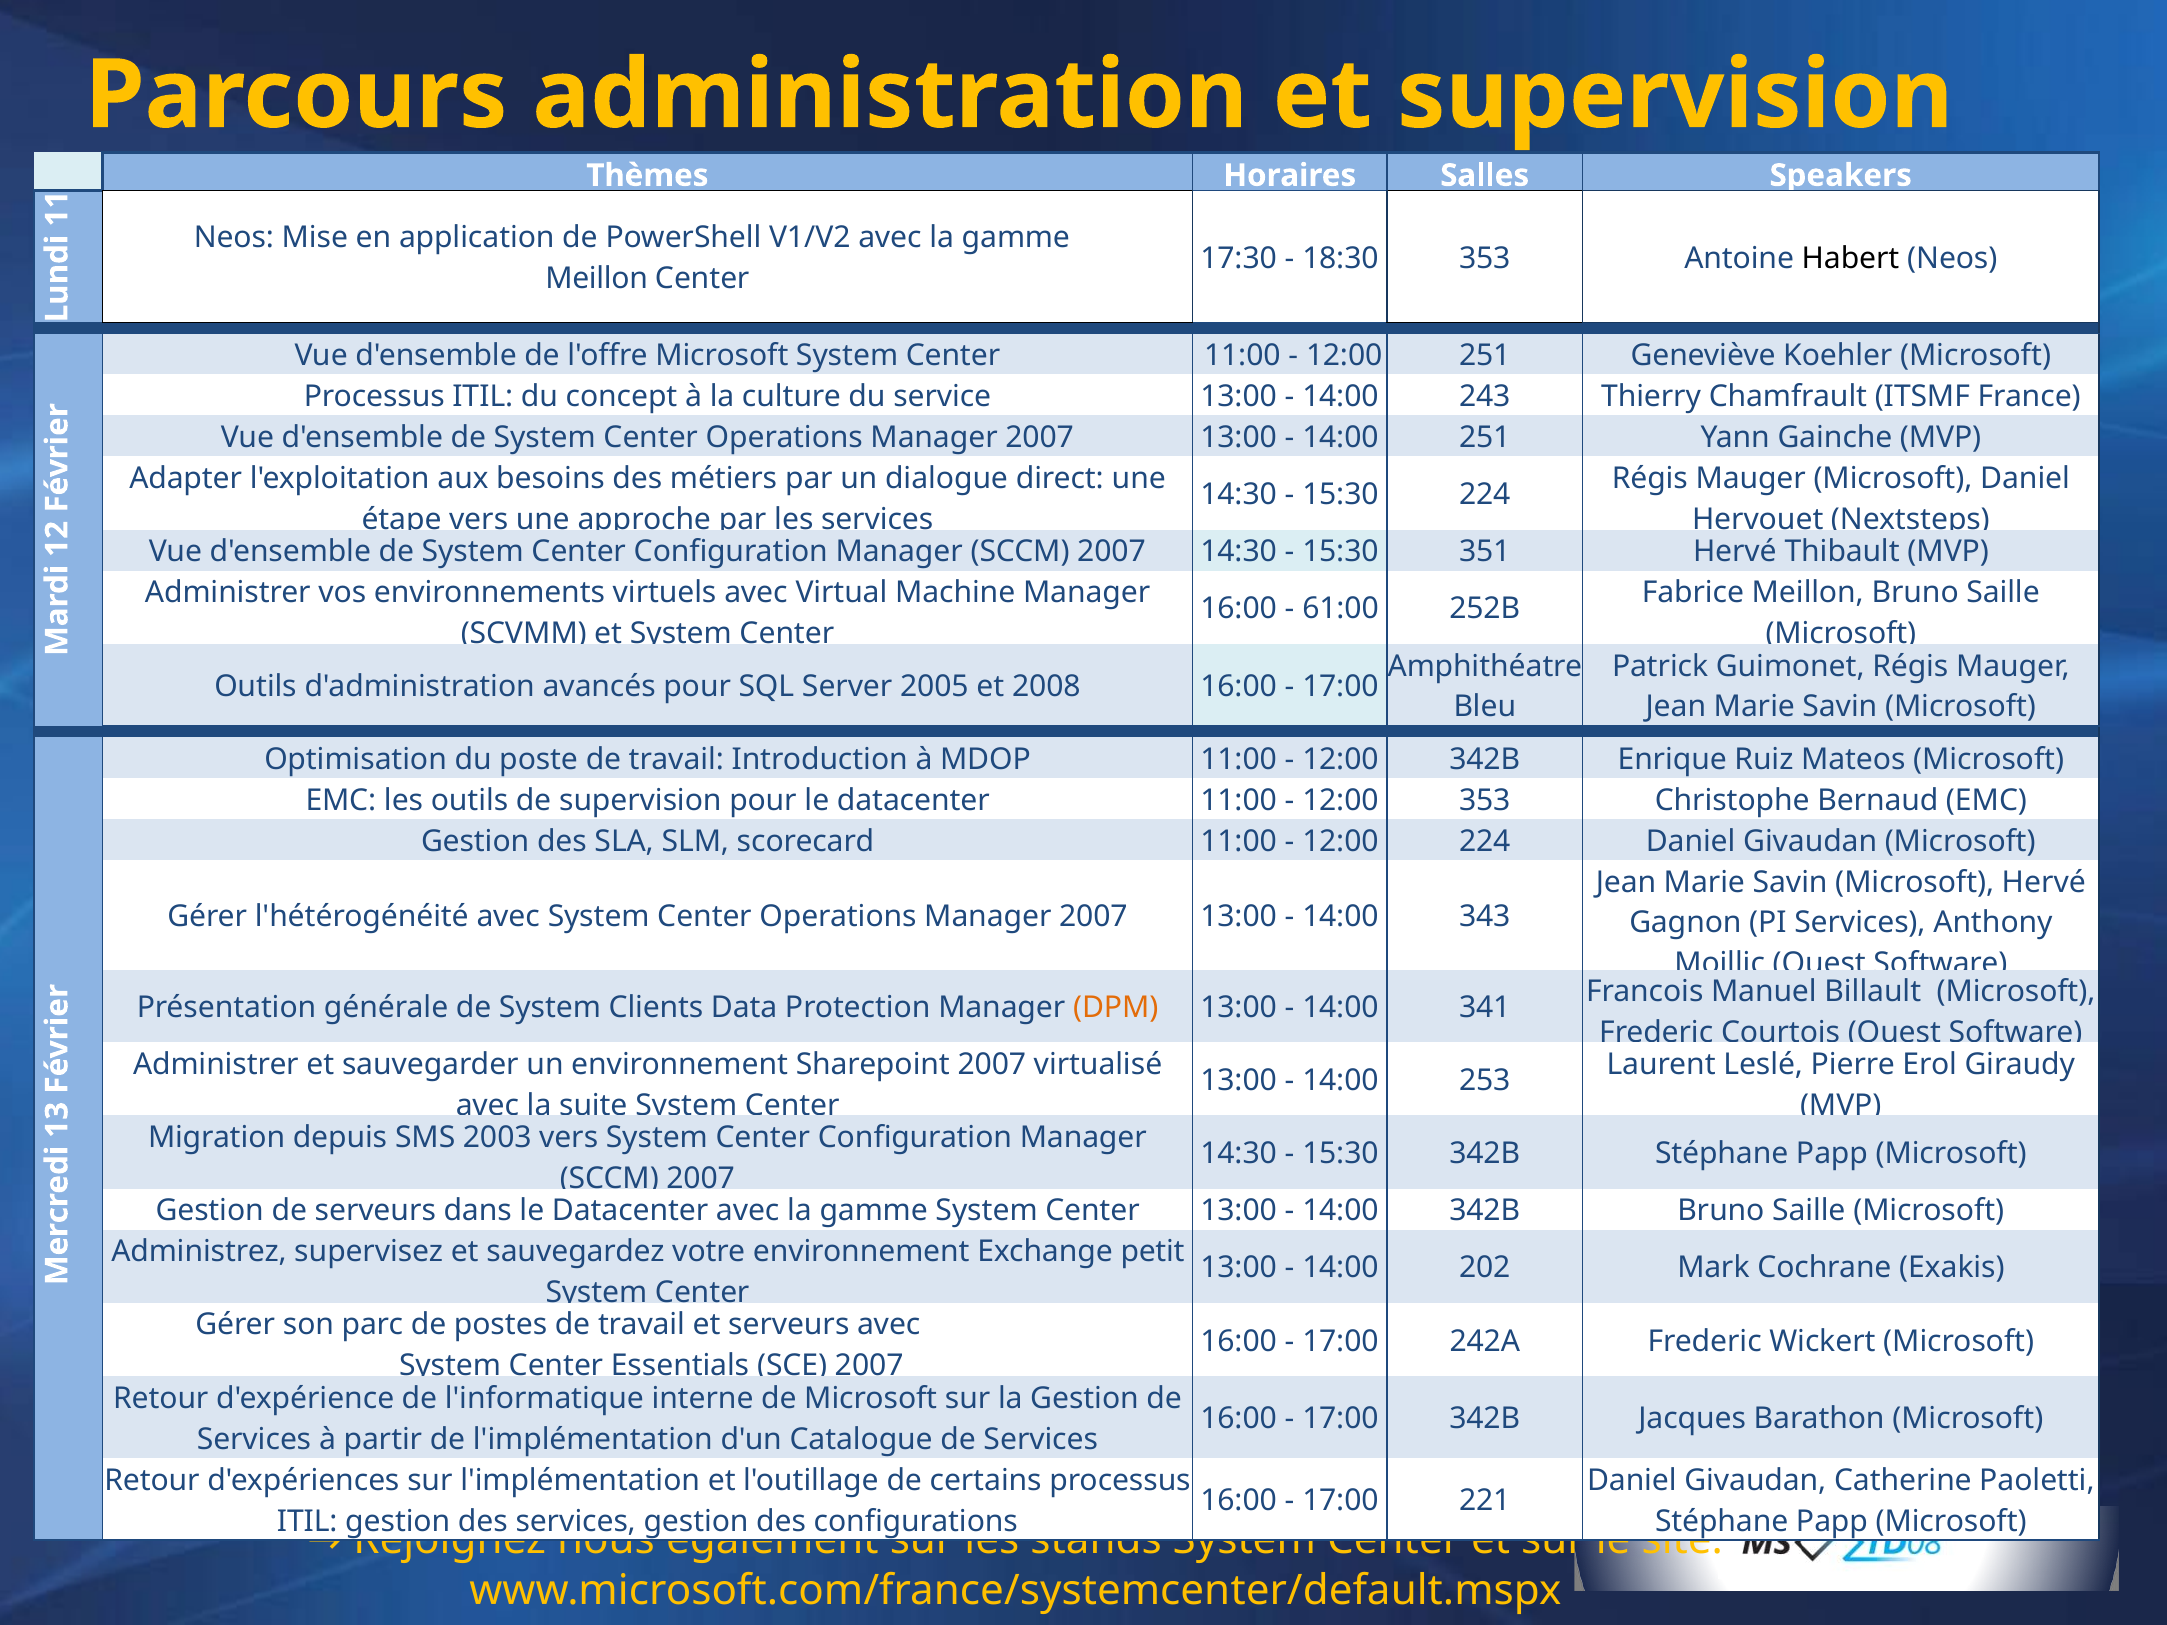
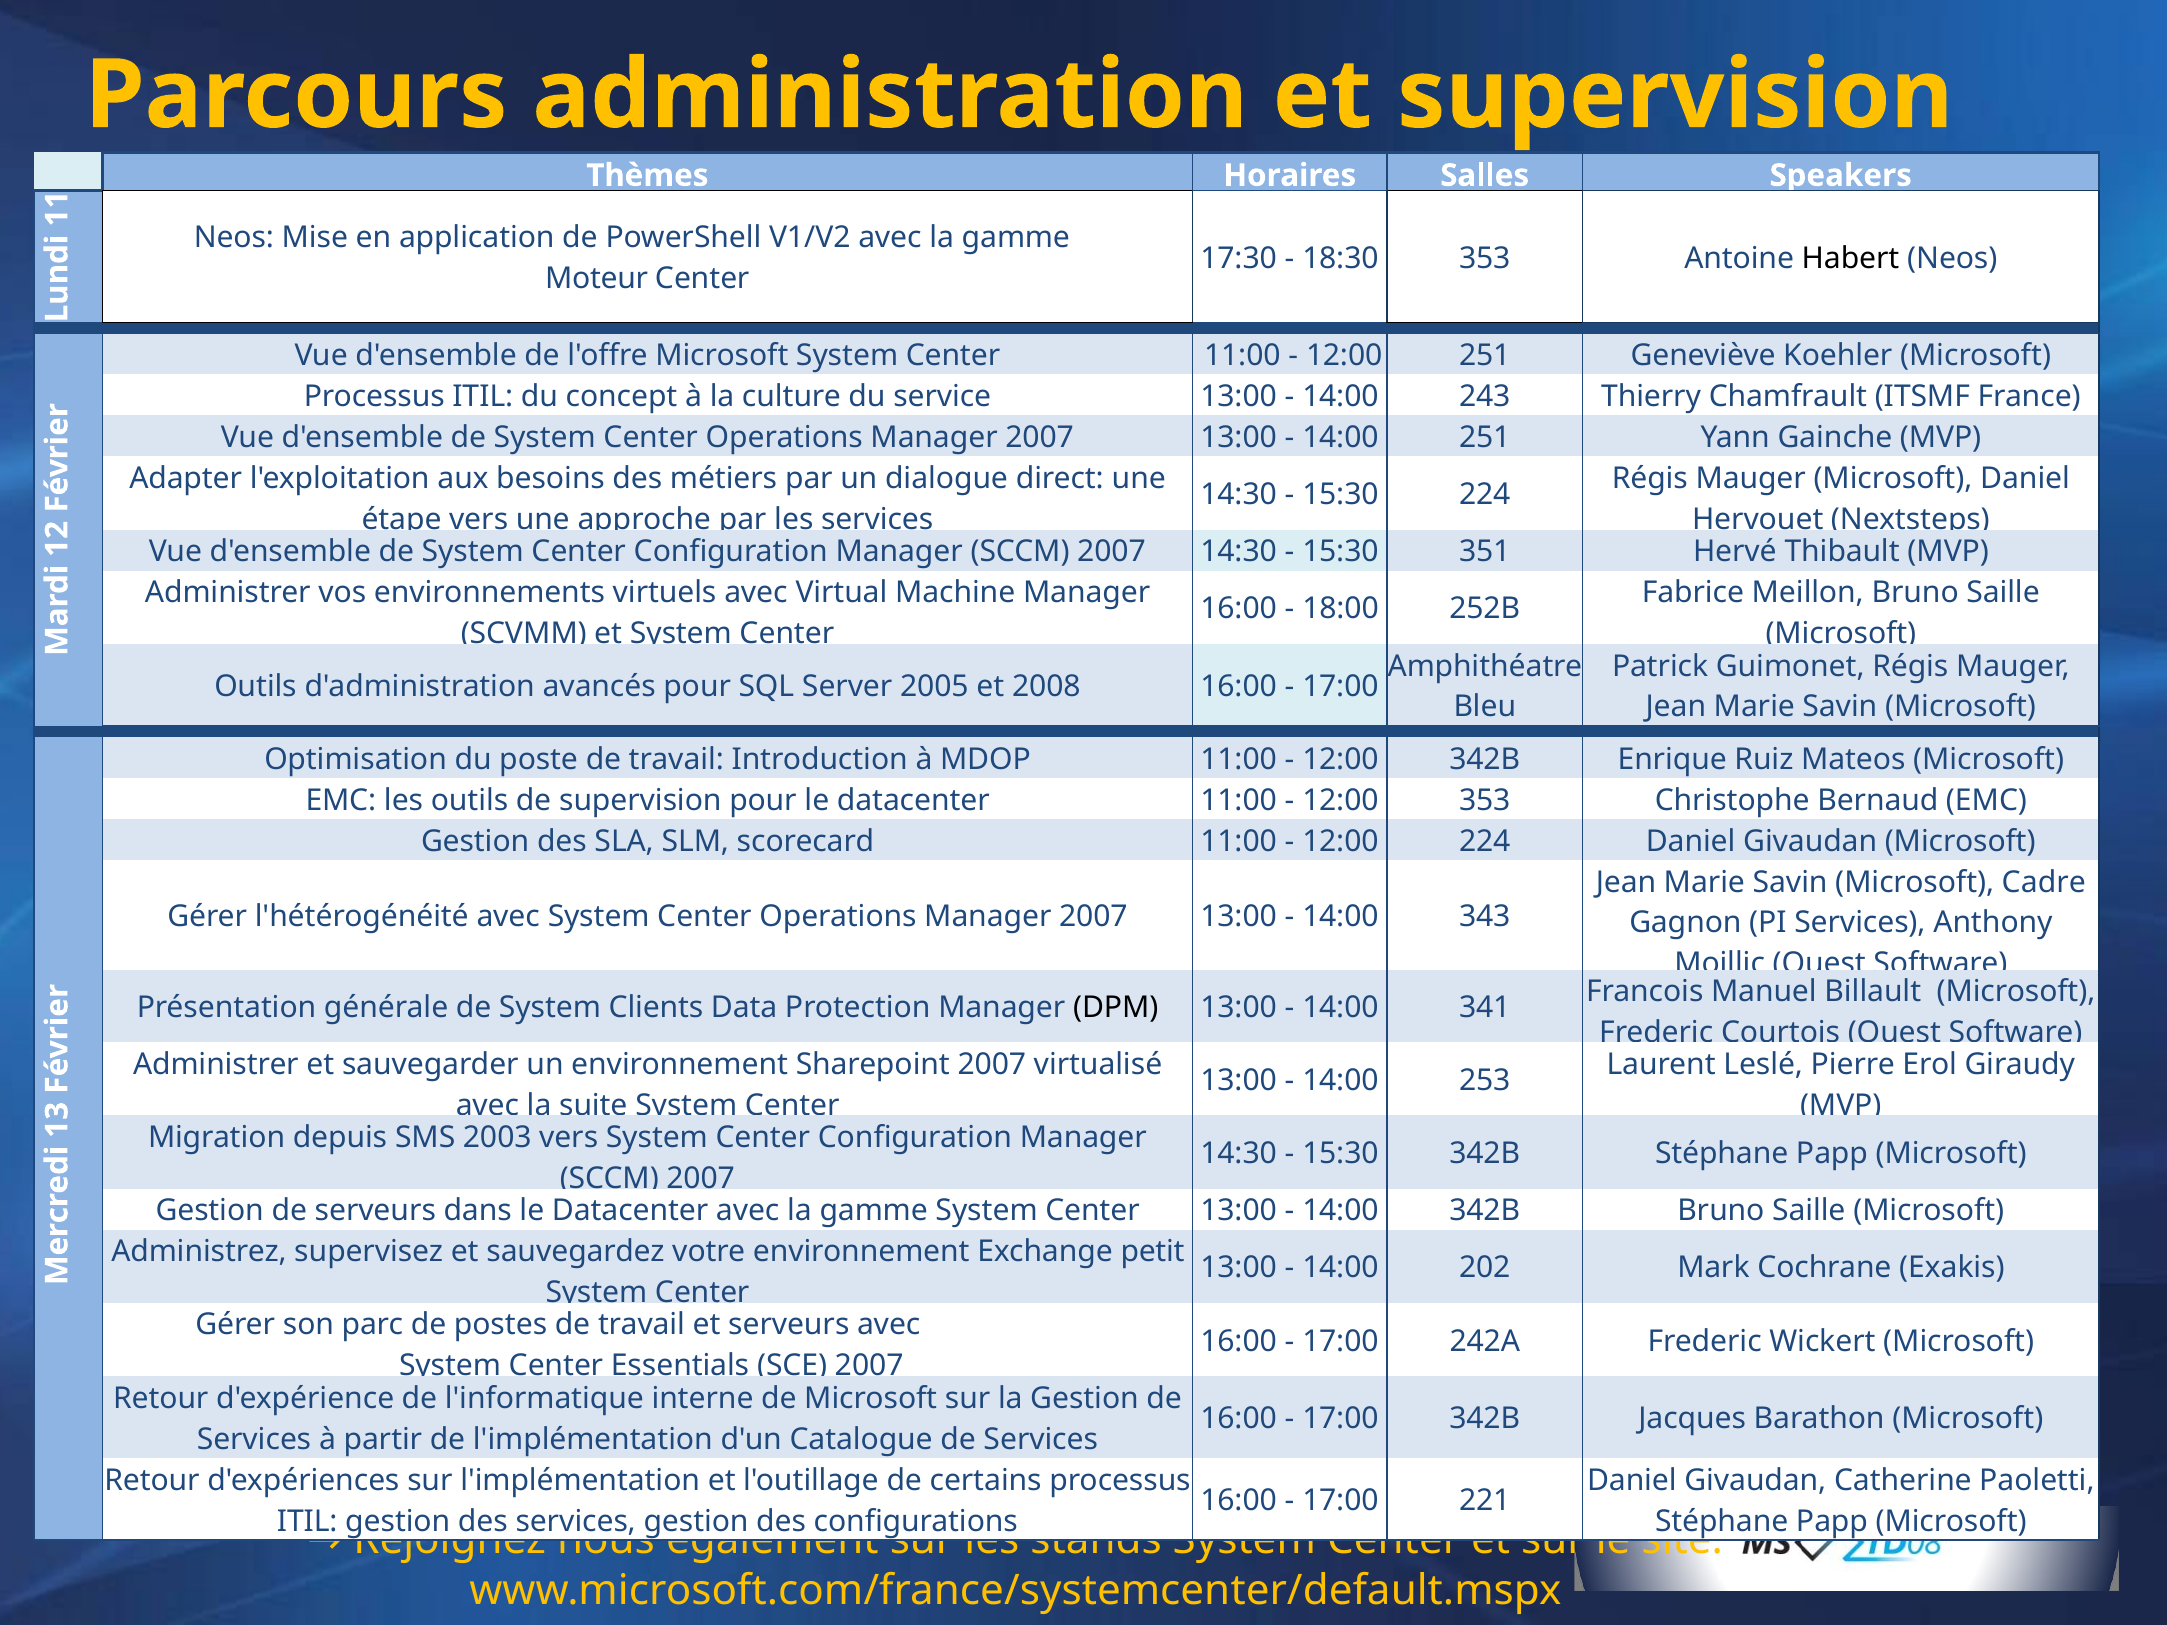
Meillon at (597, 279): Meillon -> Moteur
61:00: 61:00 -> 18:00
Microsoft Hervé: Hervé -> Cadre
DPM colour: orange -> black
